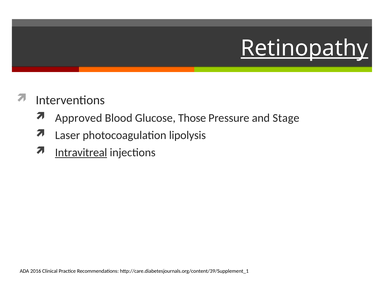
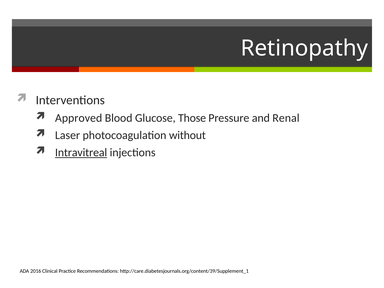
Retinopathy underline: present -> none
Stage: Stage -> Renal
lipolysis: lipolysis -> without
